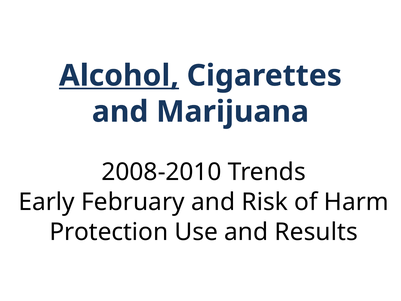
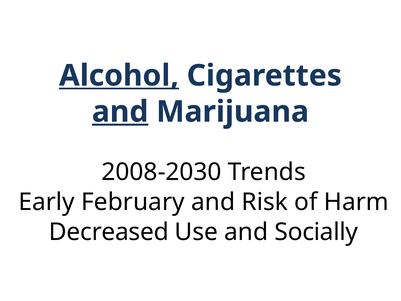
and at (120, 112) underline: none -> present
2008-2010: 2008-2010 -> 2008-2030
Protection: Protection -> Decreased
Results: Results -> Socially
